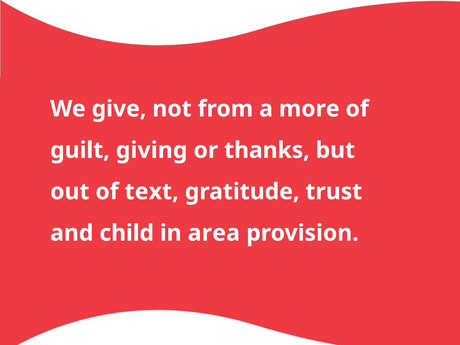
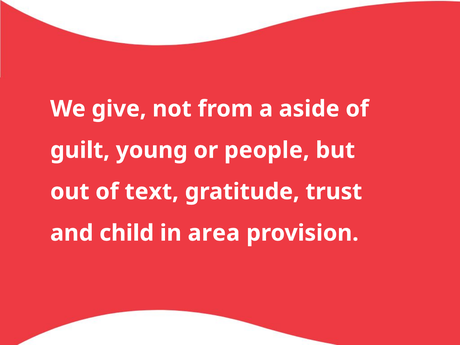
more: more -> aside
giving: giving -> young
thanks: thanks -> people
